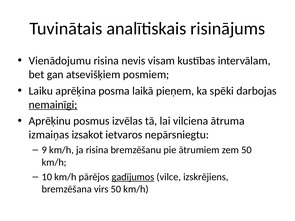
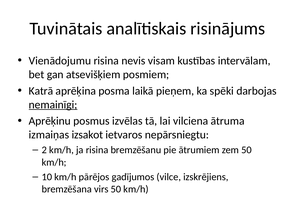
Laiku: Laiku -> Katrā
9: 9 -> 2
gadījumos underline: present -> none
